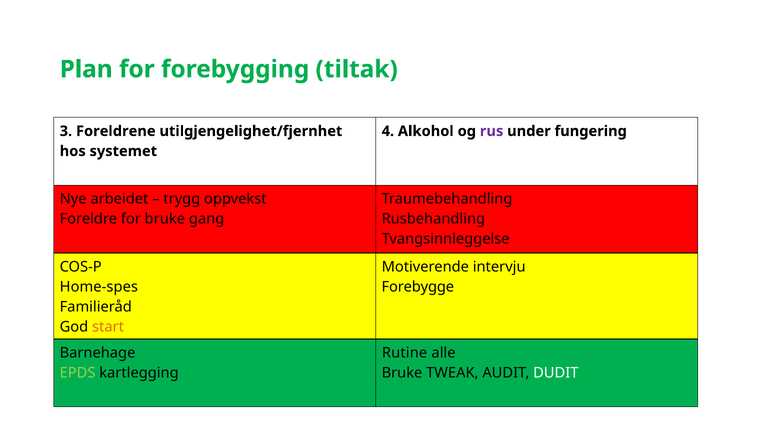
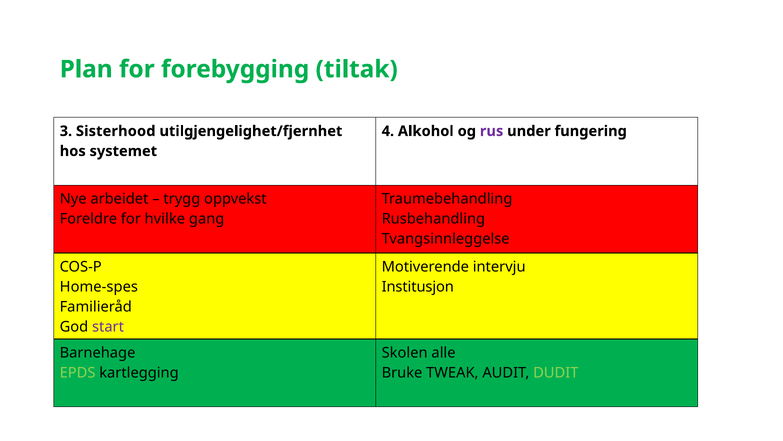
Foreldrene: Foreldrene -> Sisterhood
for bruke: bruke -> hvilke
Forebygge: Forebygge -> Institusjon
start colour: orange -> purple
Rutine: Rutine -> Skolen
DUDIT colour: white -> light green
